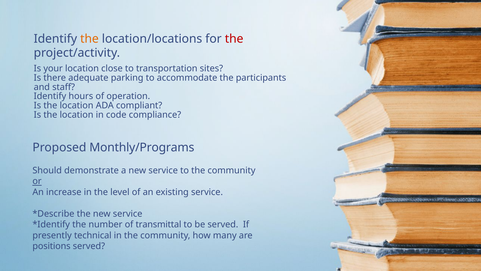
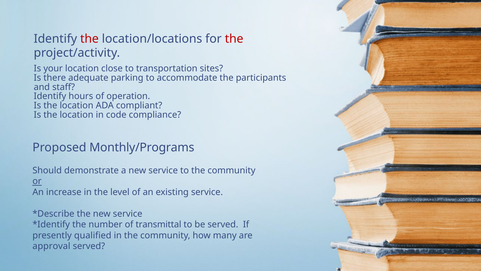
the at (89, 39) colour: orange -> red
technical: technical -> qualified
positions: positions -> approval
